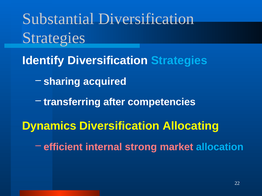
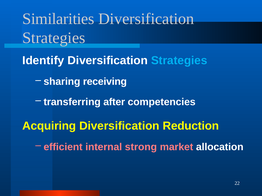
Substantial: Substantial -> Similarities
acquired: acquired -> receiving
Dynamics: Dynamics -> Acquiring
Allocating: Allocating -> Reduction
allocation colour: light blue -> white
